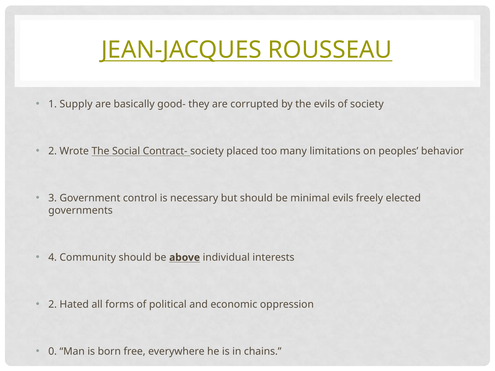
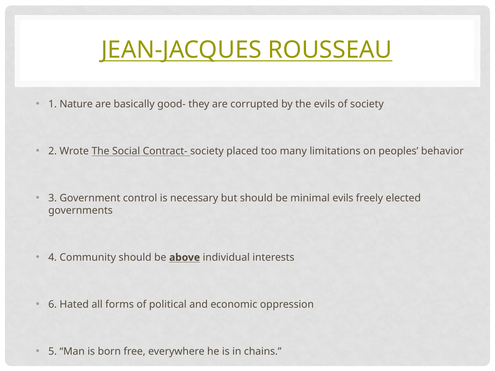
Supply: Supply -> Nature
2 at (53, 305): 2 -> 6
0: 0 -> 5
